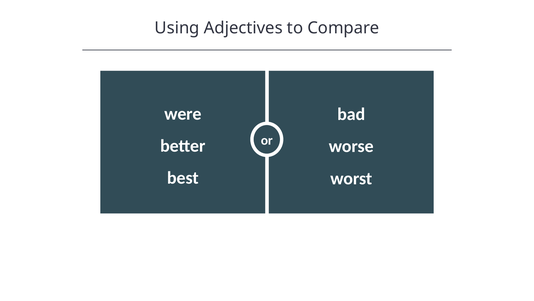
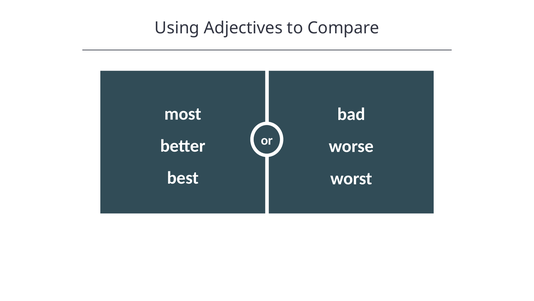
were: were -> most
